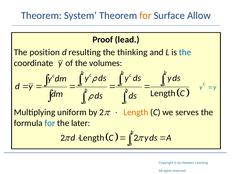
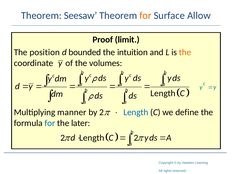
System: System -> Seesaw
lead: lead -> limit
resulting: resulting -> bounded
thinking: thinking -> intuition
the at (185, 52) colour: blue -> orange
uniform: uniform -> manner
Length at (136, 112) colour: orange -> blue
serves: serves -> define
